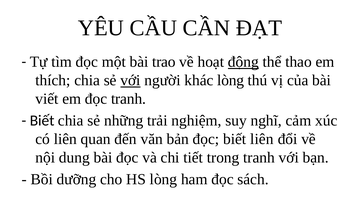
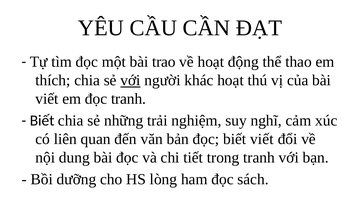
động underline: present -> none
khác lòng: lòng -> hoạt
biết liên: liên -> viết
